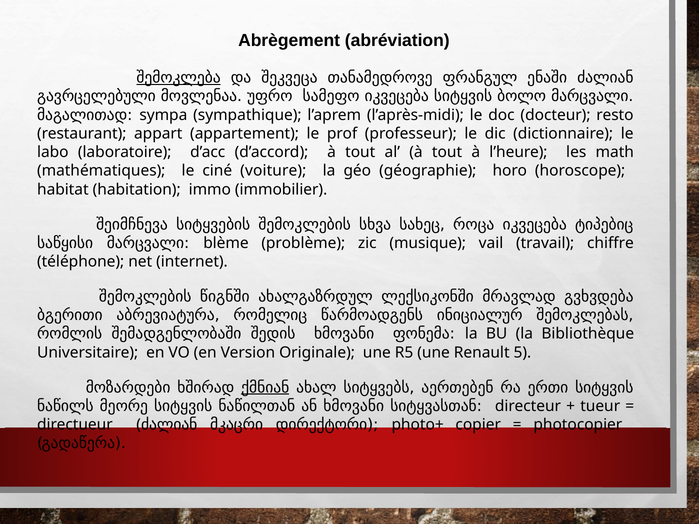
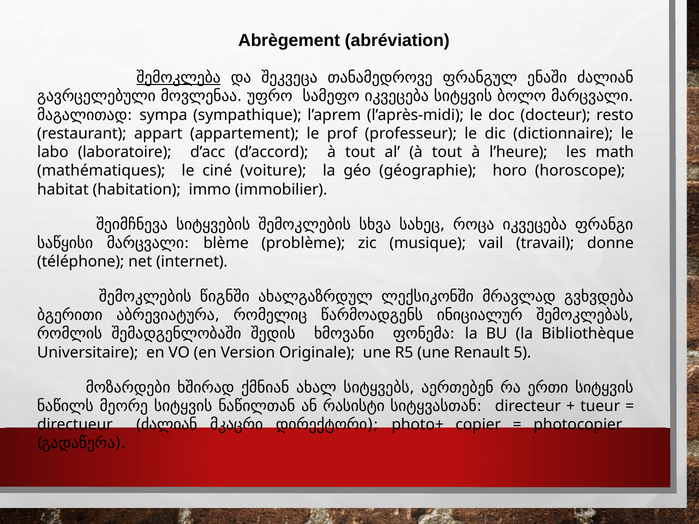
ტიპებიც: ტიპებიც -> ფრანგი
chiffre: chiffre -> donne
ქმნიან underline: present -> none
ან ხმოვანი: ხმოვანი -> რასისტი
